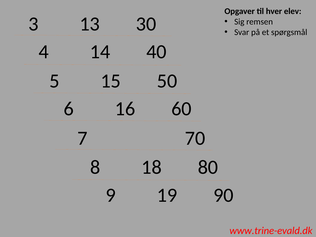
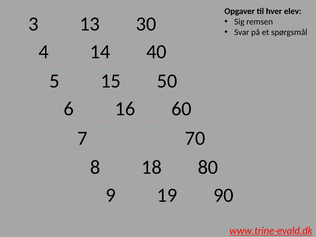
www.trine-evald.dk underline: none -> present
